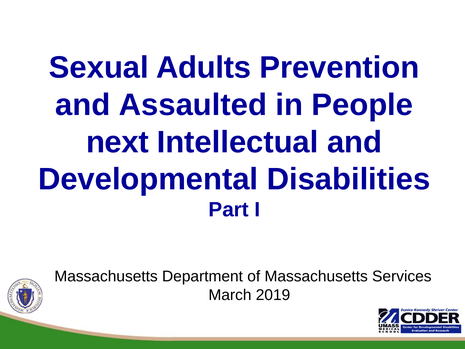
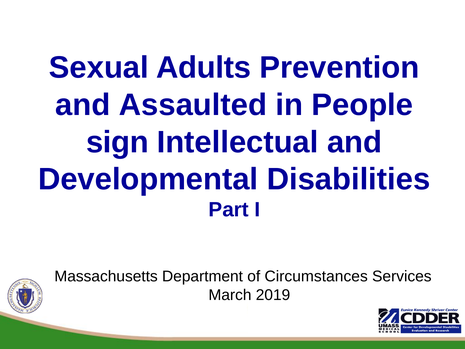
next: next -> sign
of Massachusetts: Massachusetts -> Circumstances
